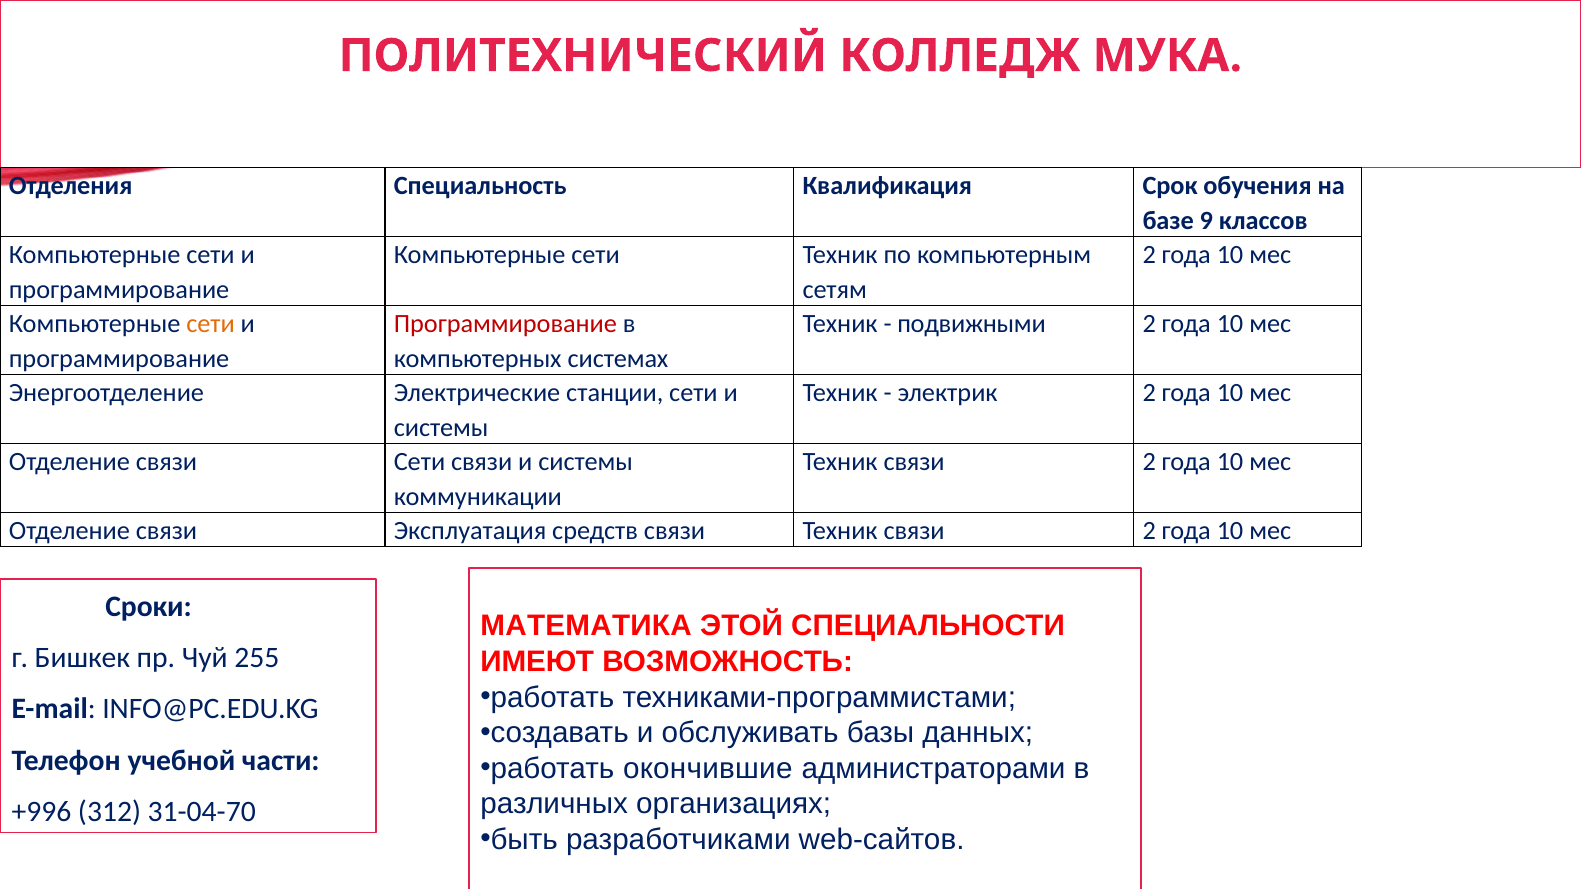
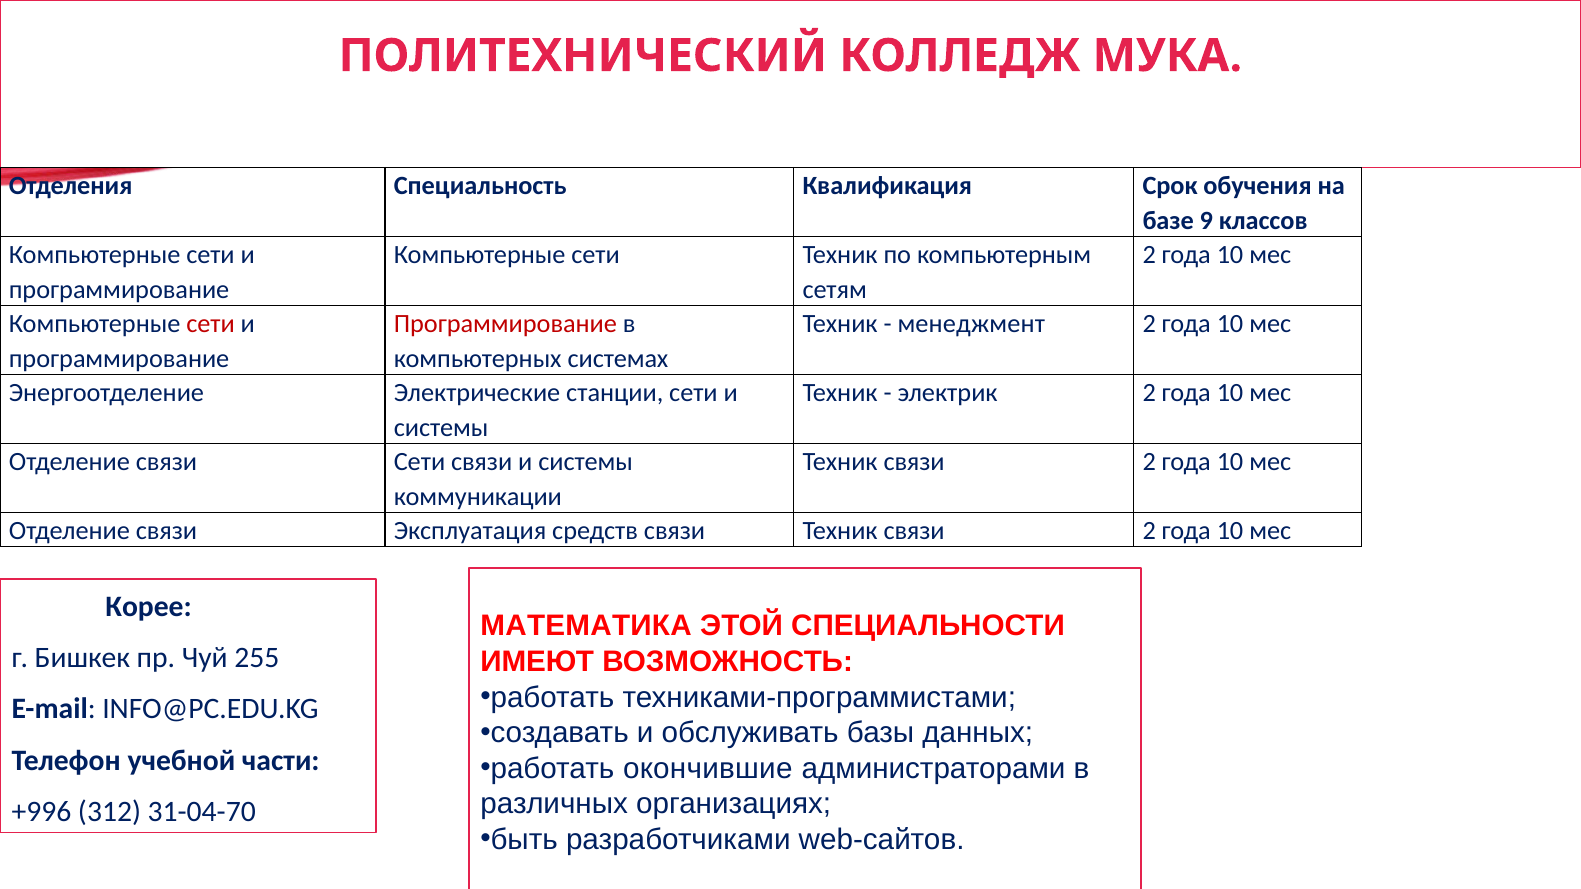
сети at (211, 324) colour: orange -> red
подвижными: подвижными -> менеджмент
Сроки: Сроки -> Корее
